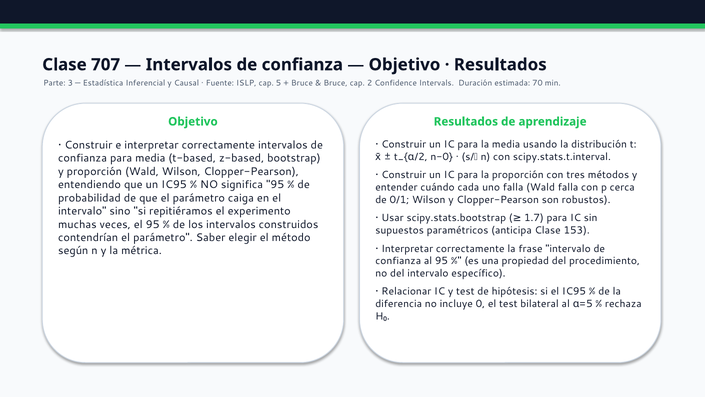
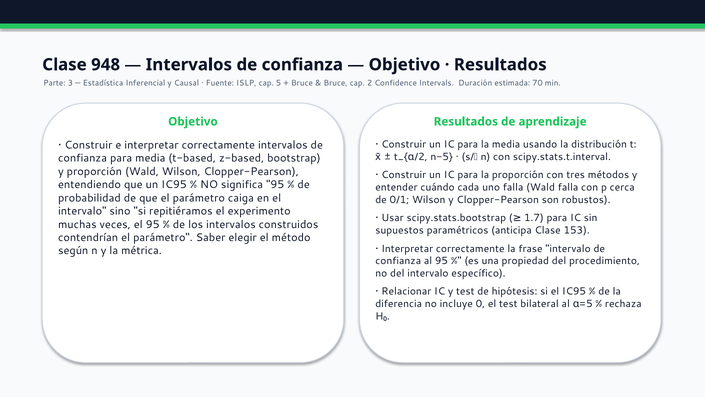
707: 707 -> 948
n-0: n-0 -> n-5
